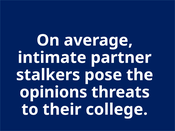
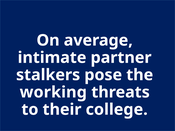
opinions: opinions -> working
